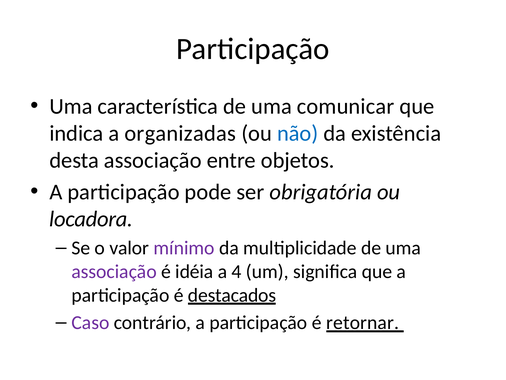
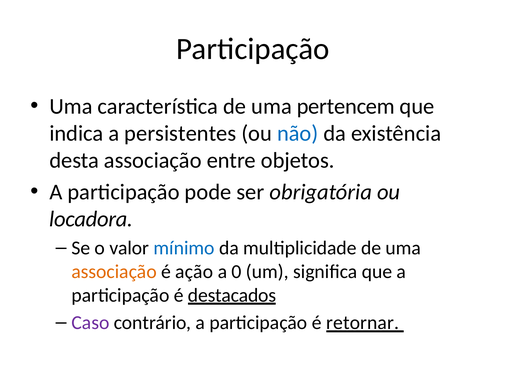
comunicar: comunicar -> pertencem
organizadas: organizadas -> persistentes
mínimo colour: purple -> blue
associação at (114, 271) colour: purple -> orange
idéia: idéia -> ação
4: 4 -> 0
